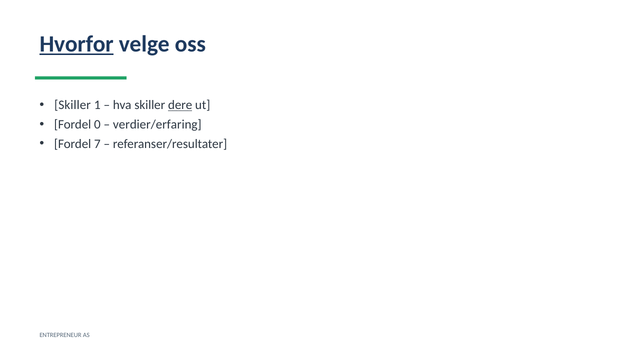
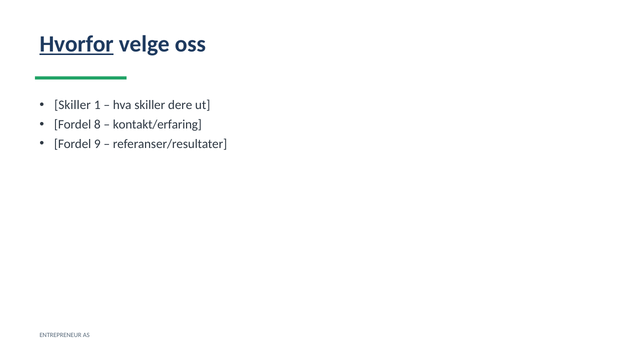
dere underline: present -> none
0: 0 -> 8
verdier/erfaring: verdier/erfaring -> kontakt/erfaring
7: 7 -> 9
